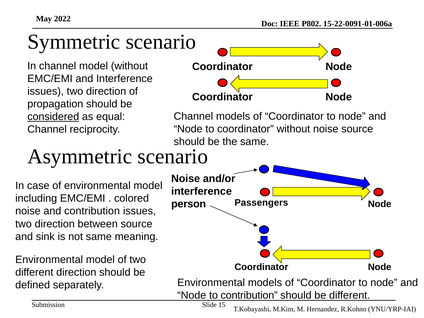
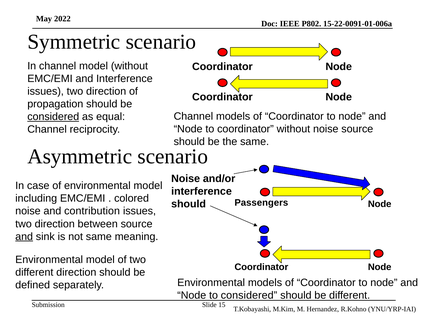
person at (189, 204): person -> should
and at (24, 237) underline: none -> present
to contribution: contribution -> considered
